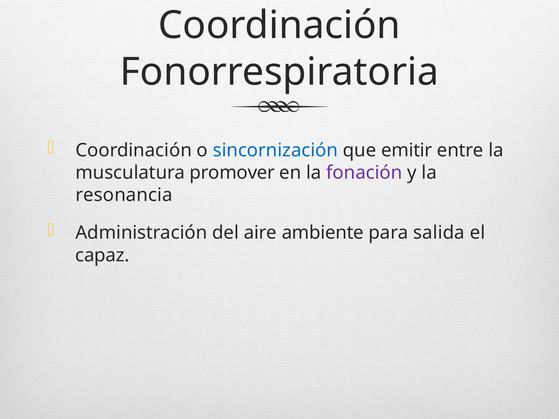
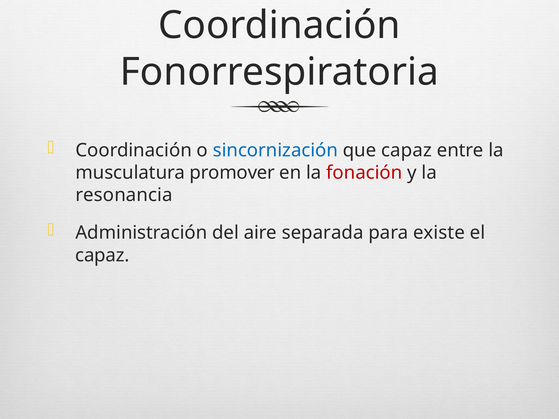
que emitir: emitir -> capaz
fonación colour: purple -> red
ambiente: ambiente -> separada
salida: salida -> existe
